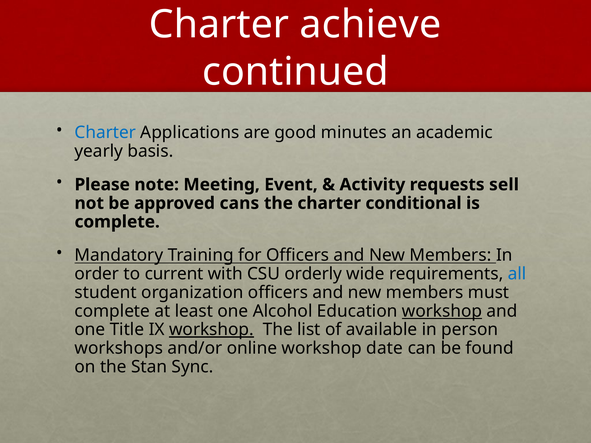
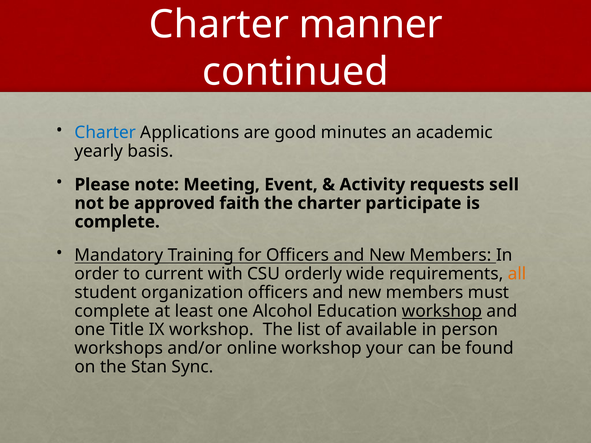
achieve: achieve -> manner
cans: cans -> faith
conditional: conditional -> participate
all colour: blue -> orange
workshop at (211, 330) underline: present -> none
date: date -> your
